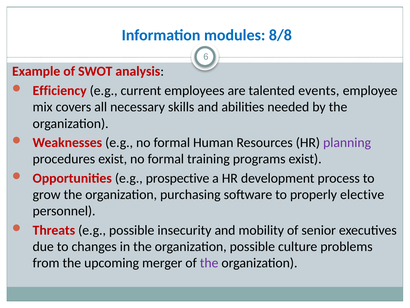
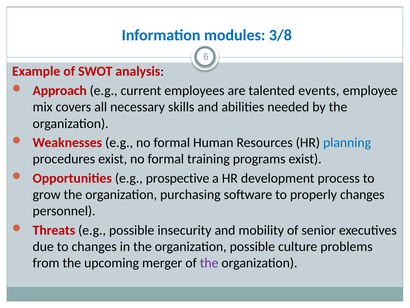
8/8: 8/8 -> 3/8
Efficiency: Efficiency -> Approach
planning colour: purple -> blue
properly elective: elective -> changes
